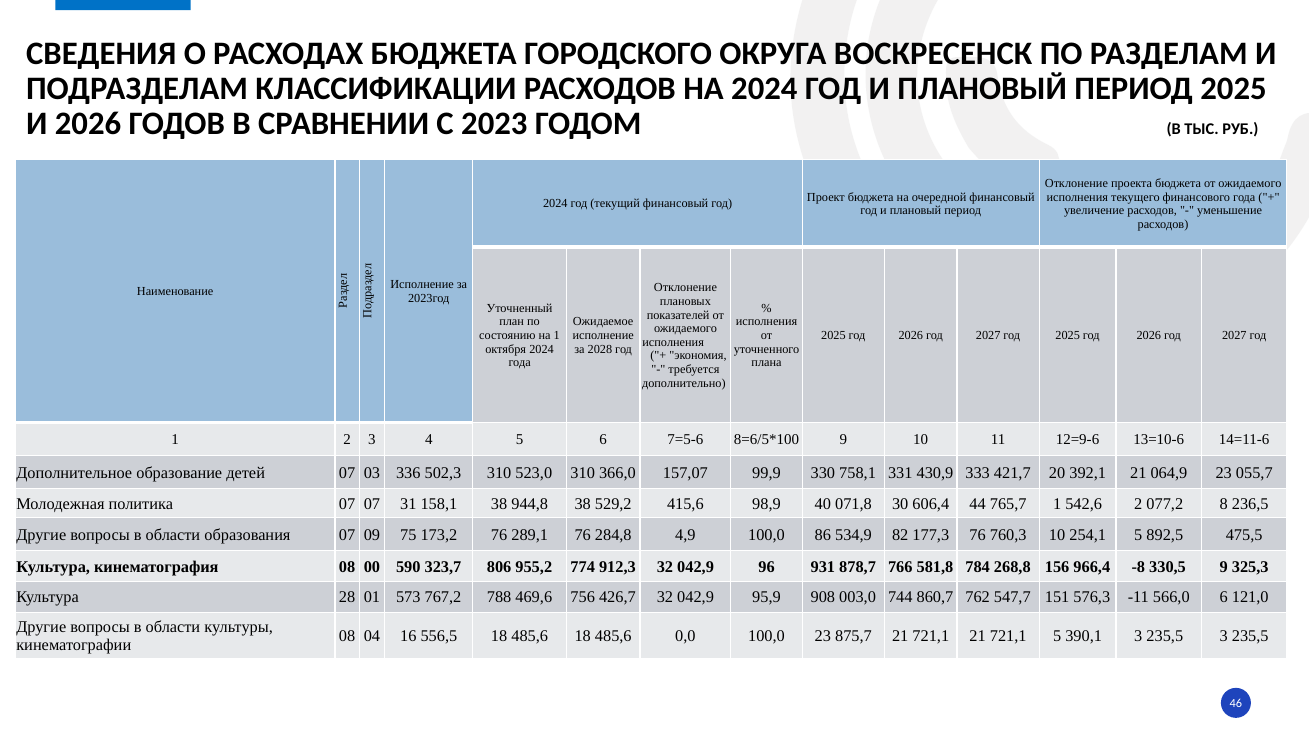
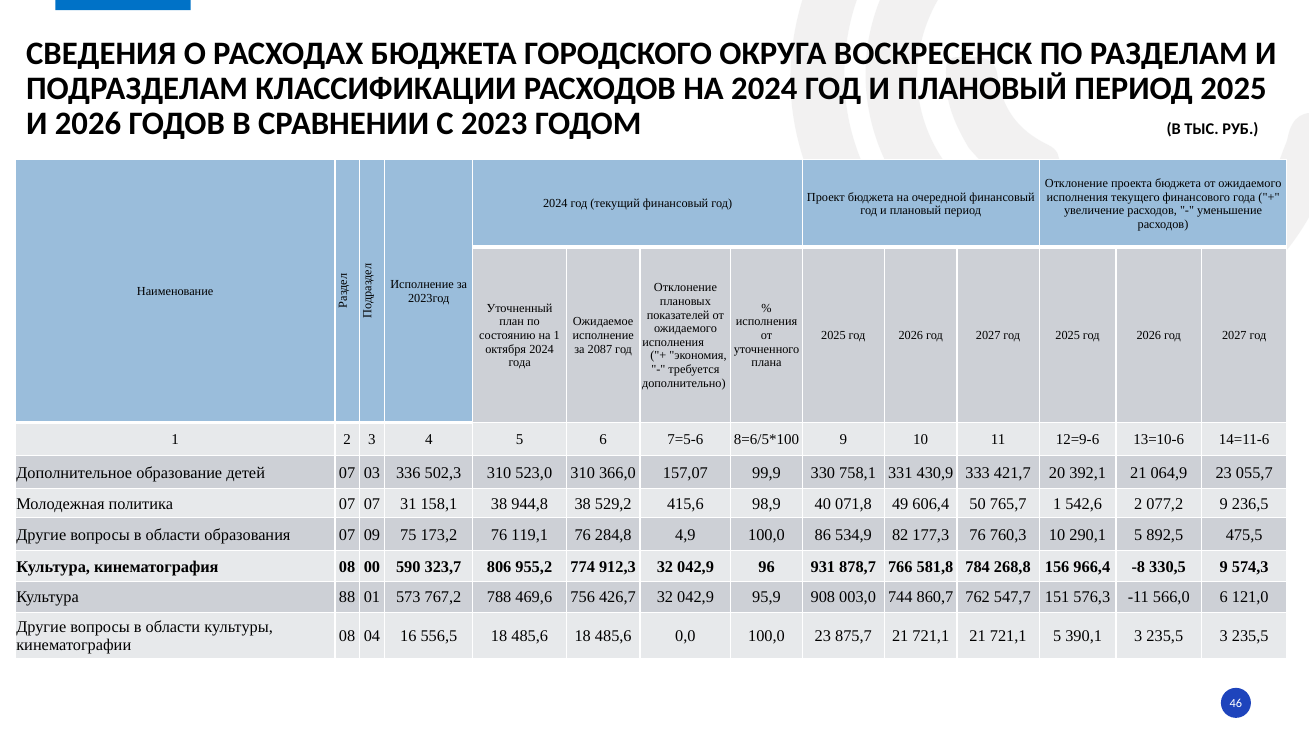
2028: 2028 -> 2087
30: 30 -> 49
44: 44 -> 50
077,2 8: 8 -> 9
289,1: 289,1 -> 119,1
254,1: 254,1 -> 290,1
325,3: 325,3 -> 574,3
28: 28 -> 88
